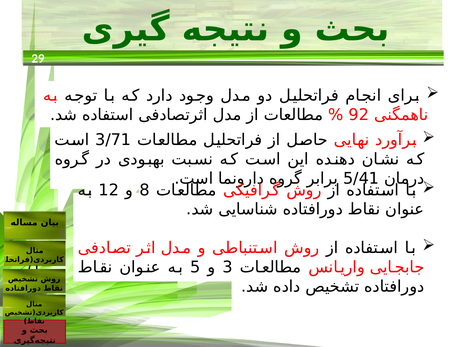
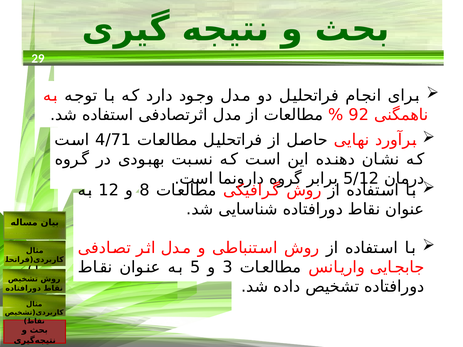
3/71: 3/71 -> 4/71
5/41: 5/41 -> 5/12
